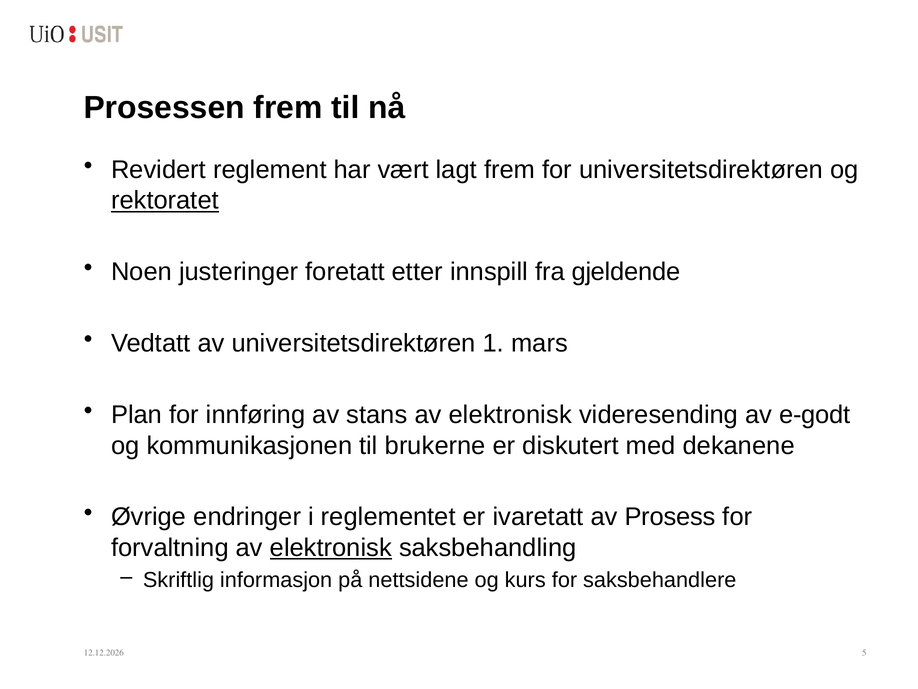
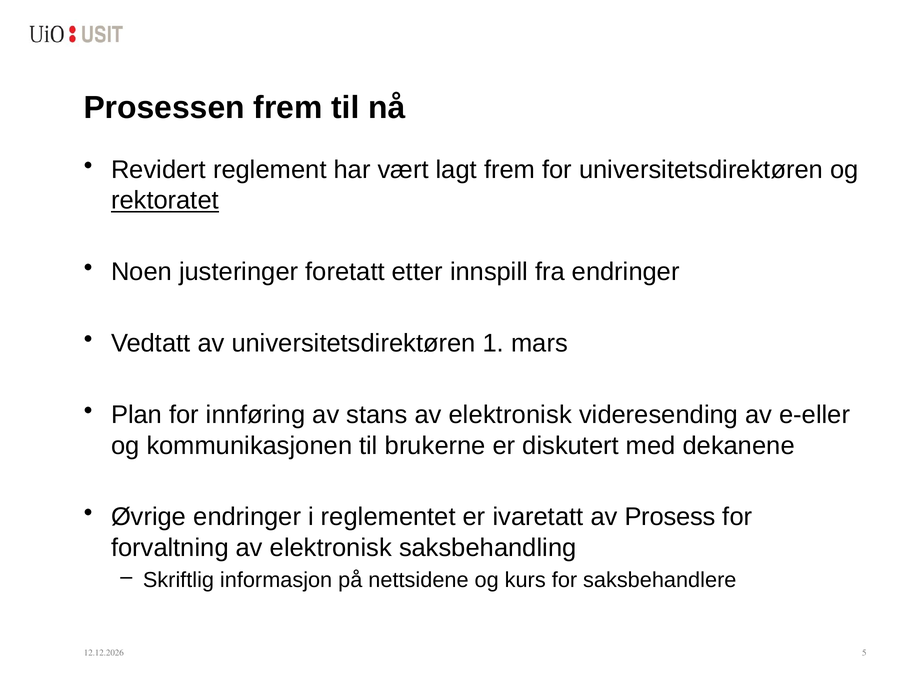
fra gjeldende: gjeldende -> endringer
e-godt: e-godt -> e-eller
elektronisk at (331, 547) underline: present -> none
